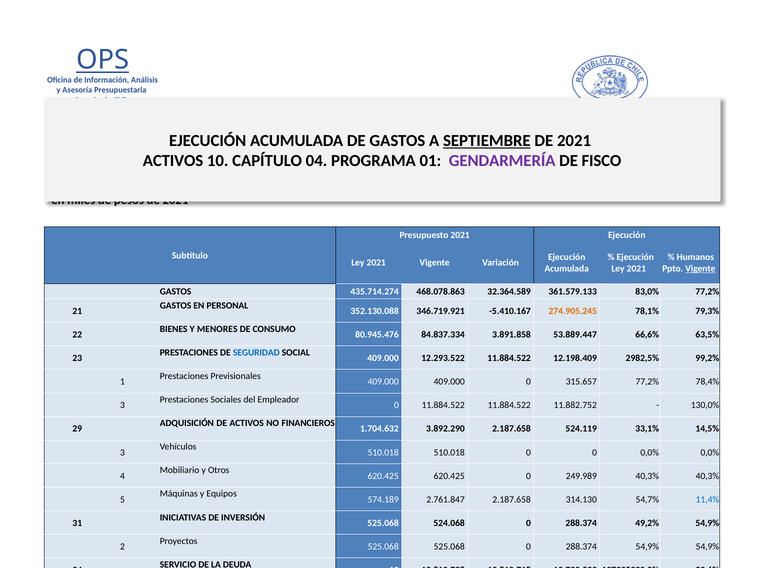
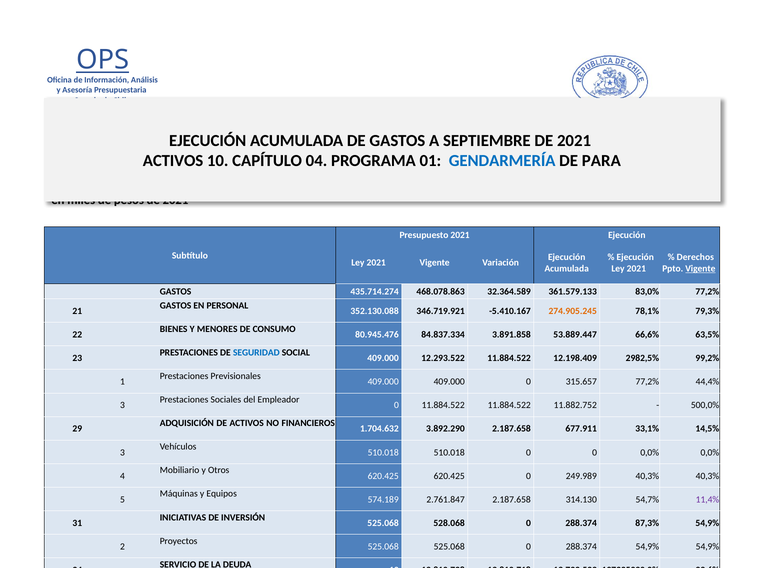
SEPTIEMBRE underline: present -> none
GENDARMERÍA colour: purple -> blue
FISCO: FISCO -> PARA
Humanos: Humanos -> Derechos
78,4%: 78,4% -> 44,4%
130,0%: 130,0% -> 500,0%
524.119: 524.119 -> 677.911
11,4% colour: blue -> purple
524.068: 524.068 -> 528.068
49,2%: 49,2% -> 87,3%
